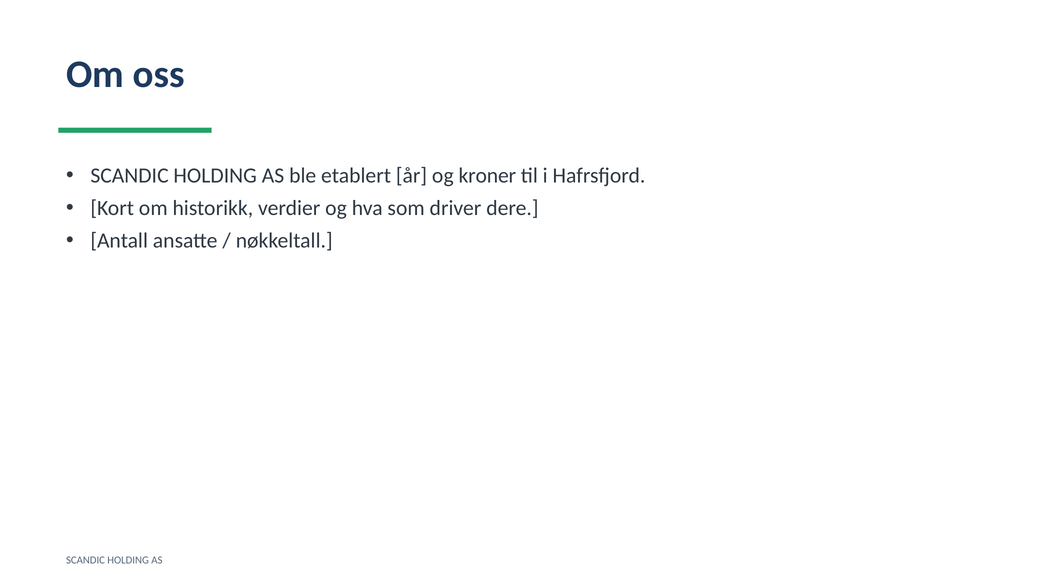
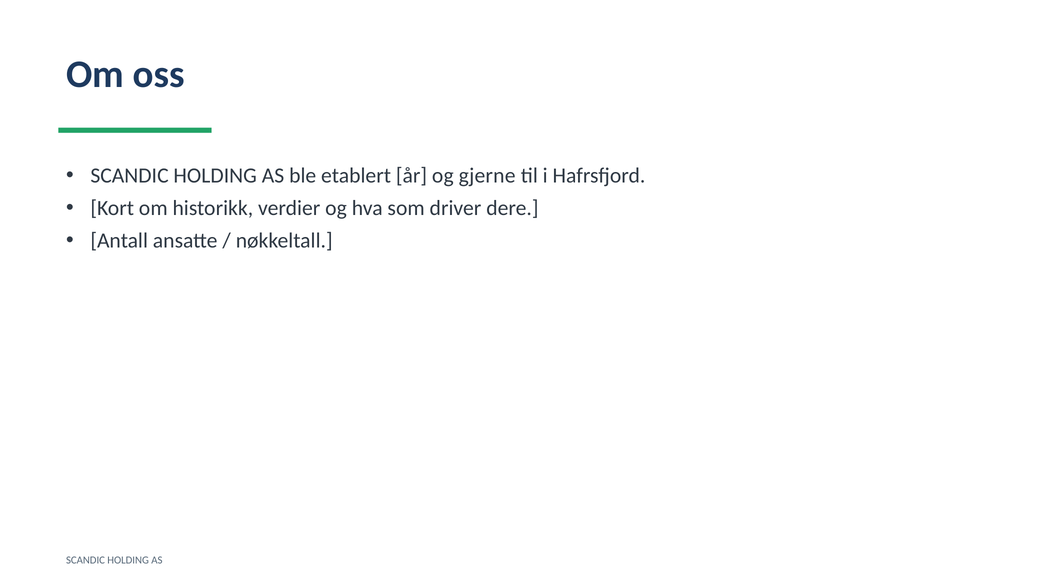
kroner: kroner -> gjerne
